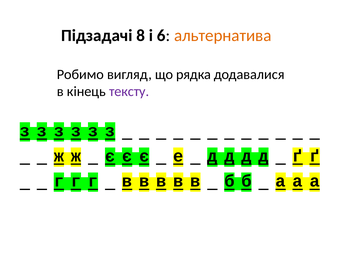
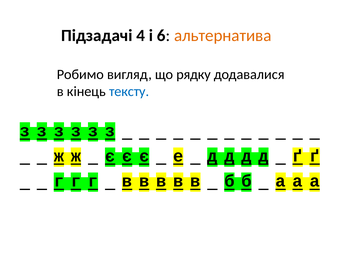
8: 8 -> 4
рядка: рядка -> рядку
тексту colour: purple -> blue
